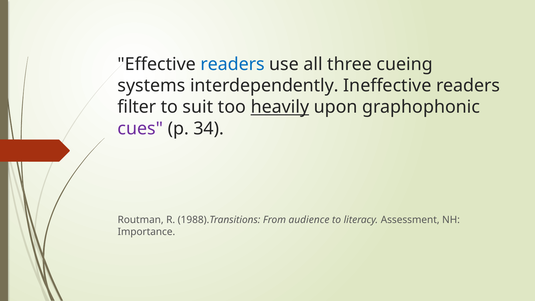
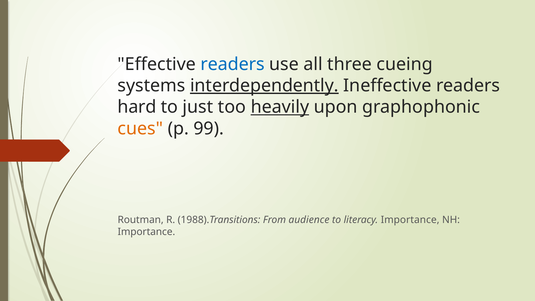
interdependently underline: none -> present
filter: filter -> hard
suit: suit -> just
cues colour: purple -> orange
34: 34 -> 99
literacy Assessment: Assessment -> Importance
